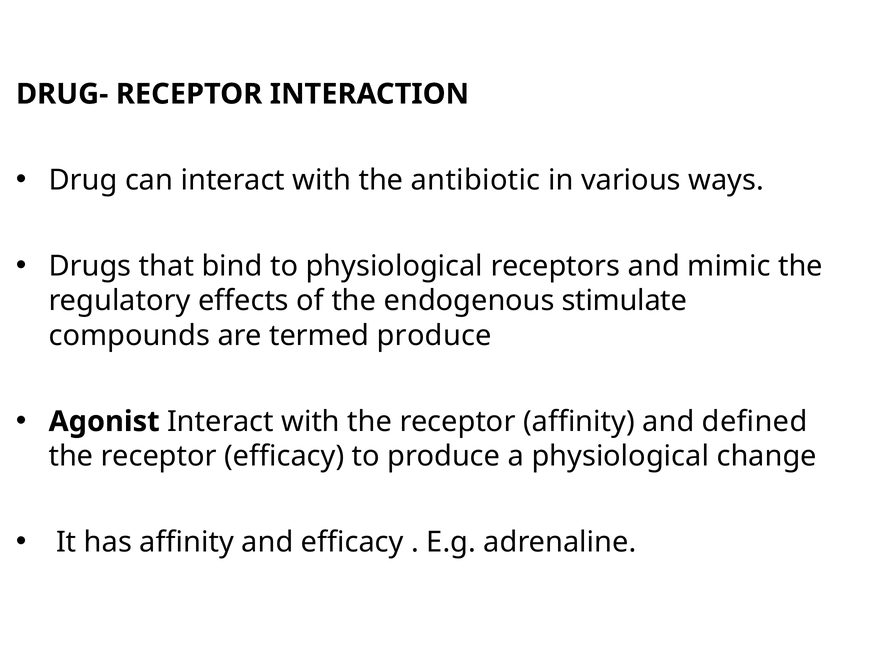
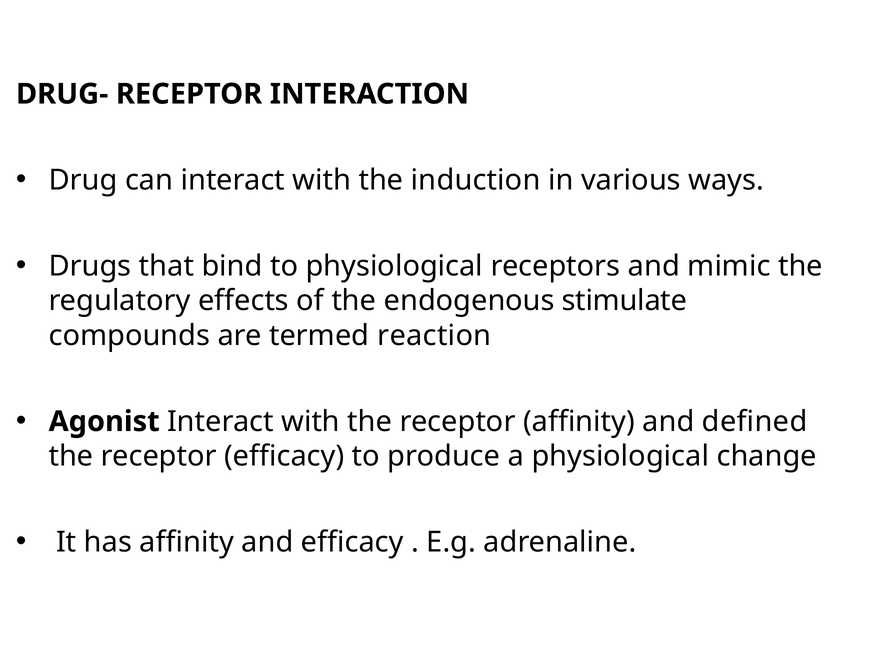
antibiotic: antibiotic -> induction
termed produce: produce -> reaction
